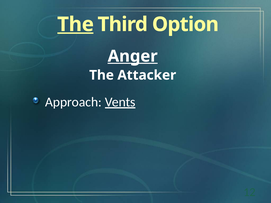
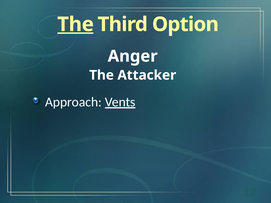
Anger underline: present -> none
